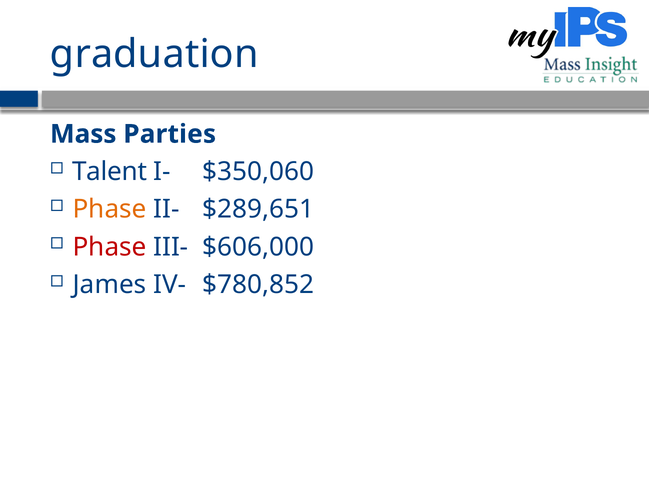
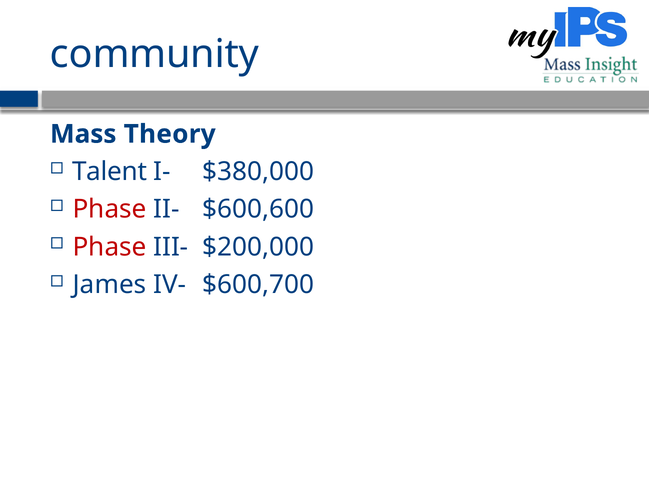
graduation: graduation -> community
Parties: Parties -> Theory
$350,060: $350,060 -> $380,000
Phase at (110, 210) colour: orange -> red
$289,651: $289,651 -> $600,600
$606,000: $606,000 -> $200,000
$780,852: $780,852 -> $600,700
